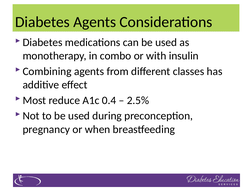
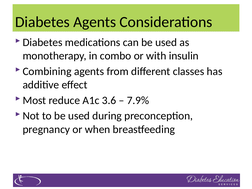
0.4: 0.4 -> 3.6
2.5%: 2.5% -> 7.9%
